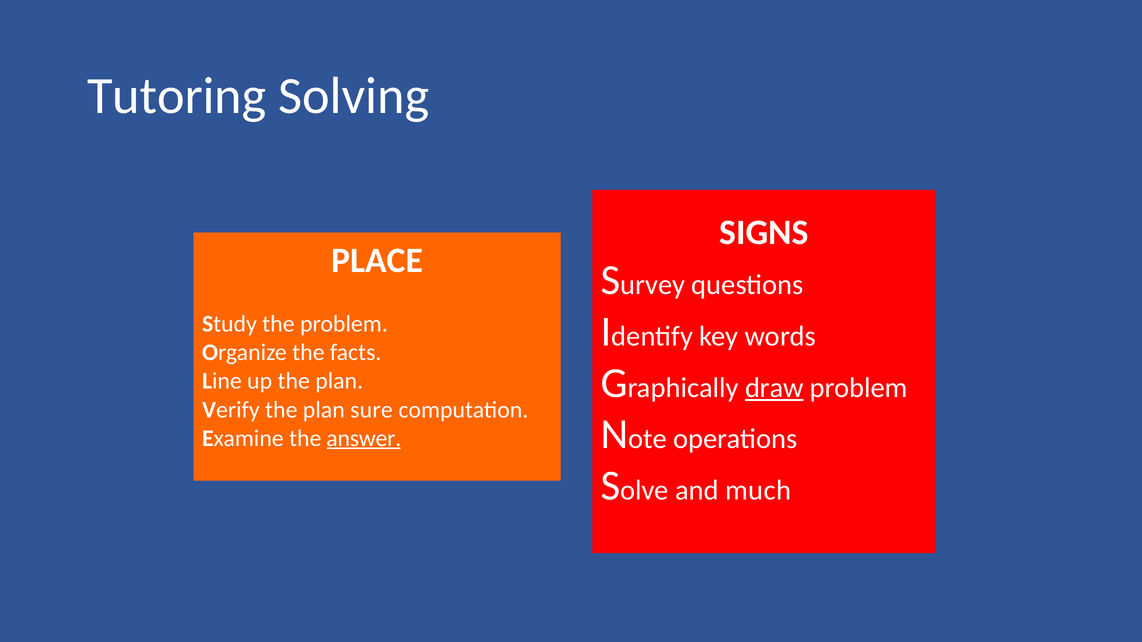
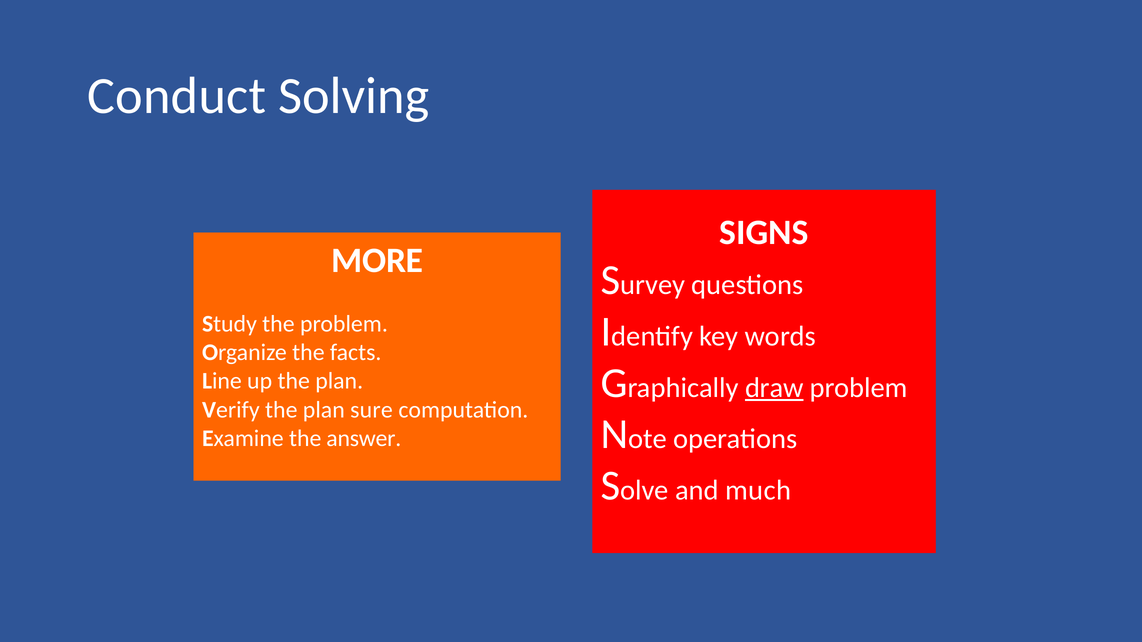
Tutoring: Tutoring -> Conduct
PLACE: PLACE -> MORE
answer underline: present -> none
